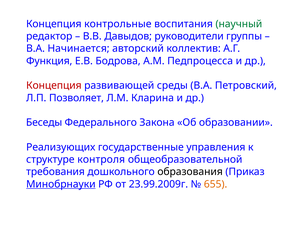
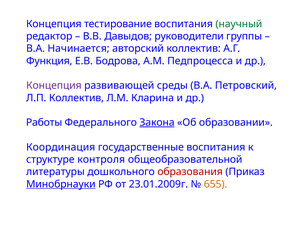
контрольные: контрольные -> тестирование
Концепция at (54, 86) colour: red -> purple
Л.П Позволяет: Позволяет -> Коллектив
Беседы: Беседы -> Работы
Закона underline: none -> present
Реализующих: Реализующих -> Координация
государственные управления: управления -> воспитания
требования: требования -> литературы
образования colour: black -> red
23.99.2009г: 23.99.2009г -> 23.01.2009г
